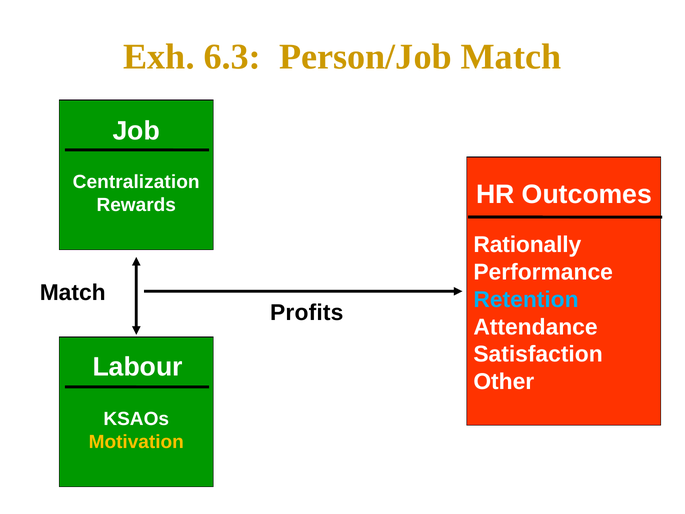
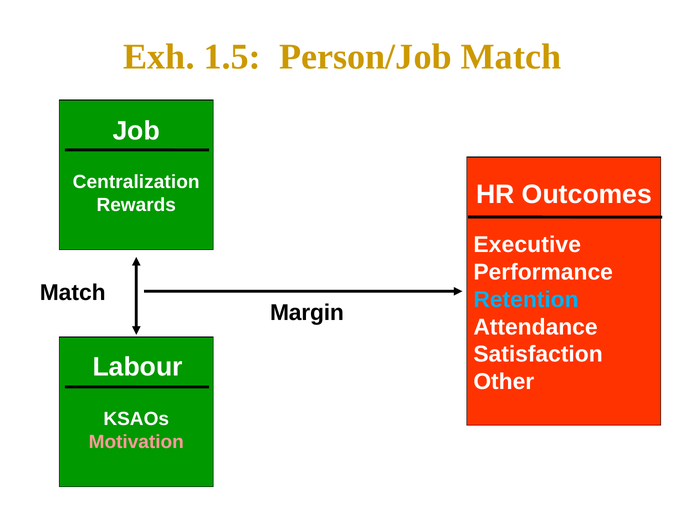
6.3: 6.3 -> 1.5
Rationally: Rationally -> Executive
Profits: Profits -> Margin
Motivation colour: yellow -> pink
